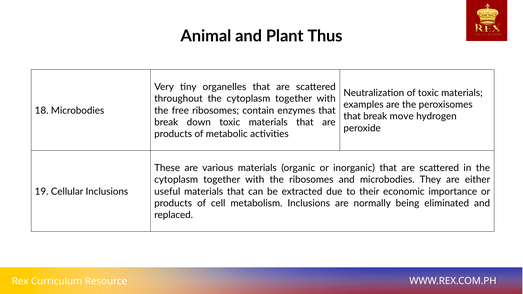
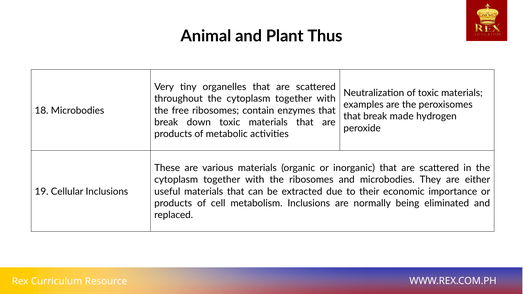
move: move -> made
